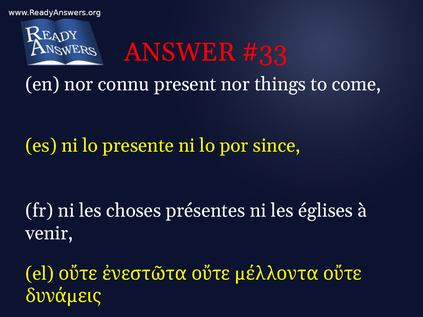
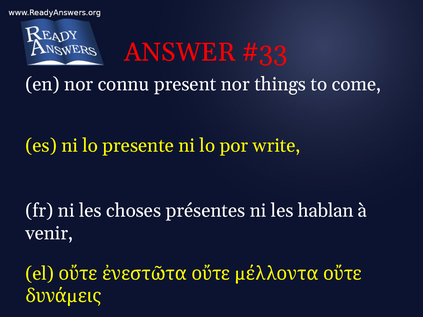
since: since -> write
églises: églises -> hablan
